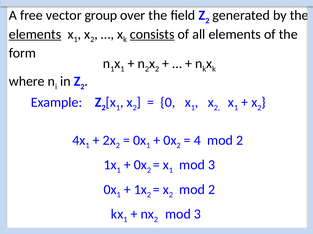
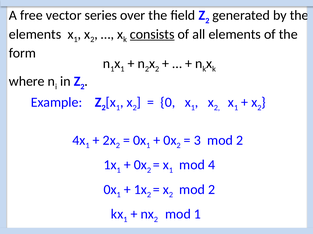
group: group -> series
elements at (35, 34) underline: present -> none
4: 4 -> 3
1 mod 3: 3 -> 4
2 mod 3: 3 -> 1
